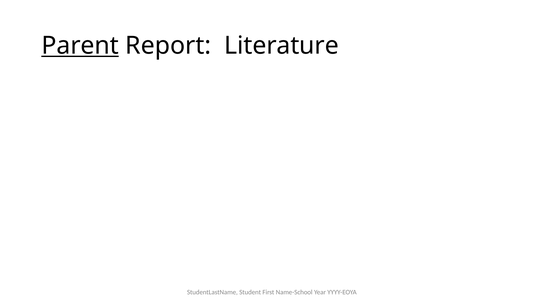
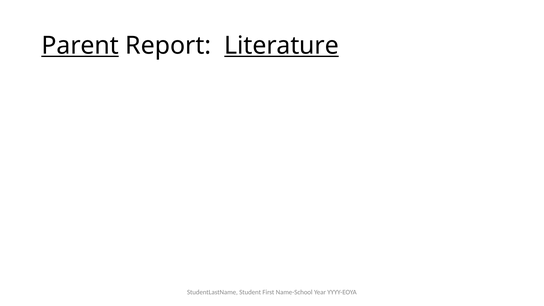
Literature underline: none -> present
